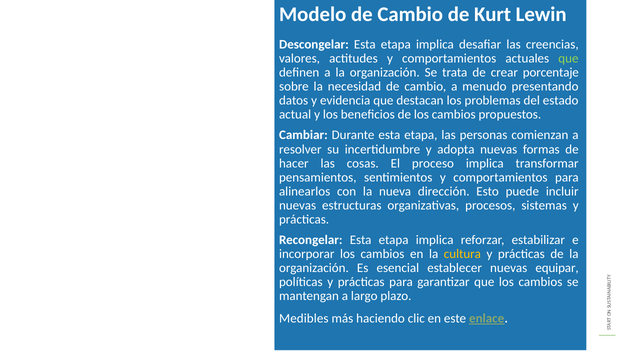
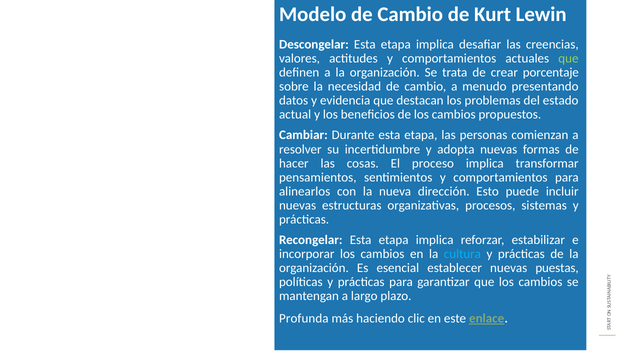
cultura colour: yellow -> light blue
equipar: equipar -> puestas
Medibles: Medibles -> Profunda
